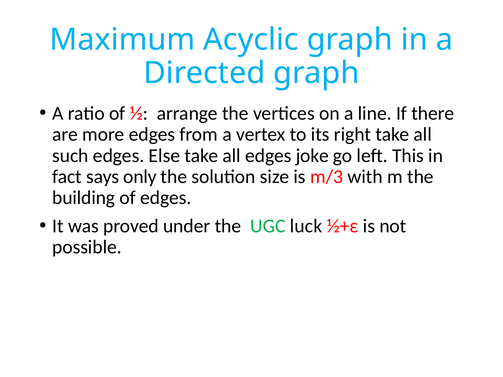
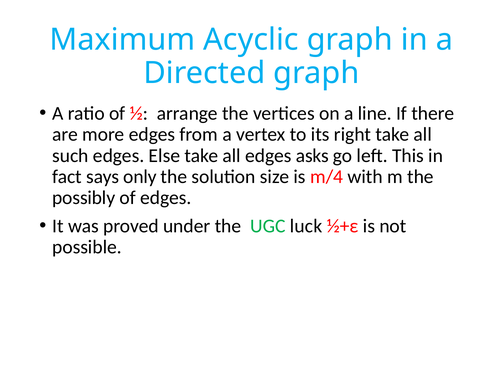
joke: joke -> asks
m/3: m/3 -> m/4
building: building -> possibly
